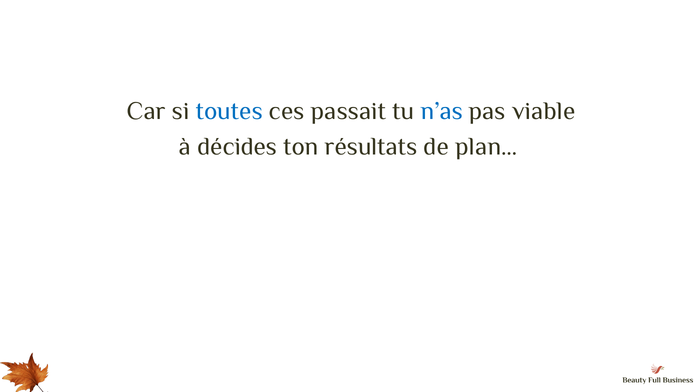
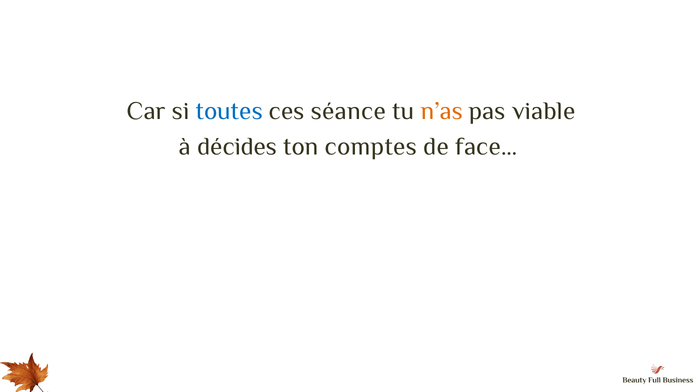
passait: passait -> séance
n’as colour: blue -> orange
résultats: résultats -> comptes
plan…: plan… -> face…
